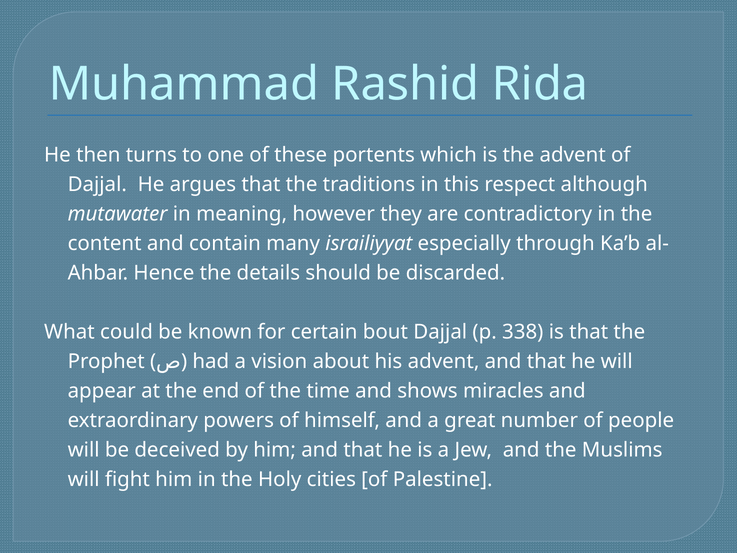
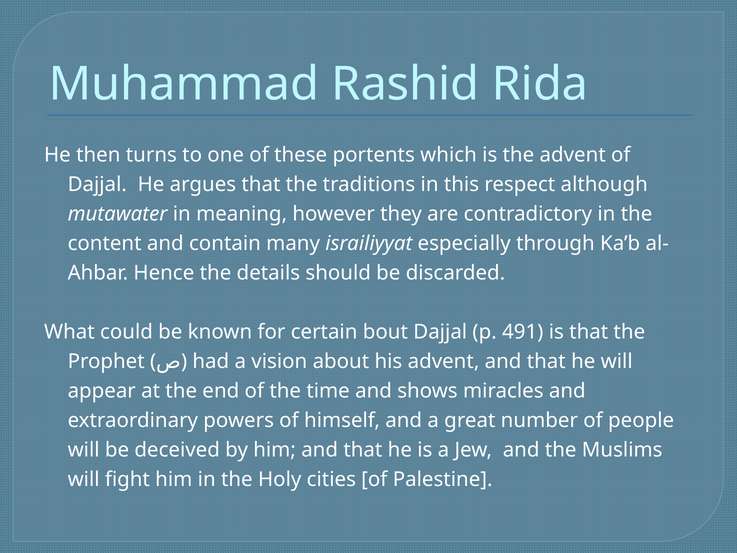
338: 338 -> 491
